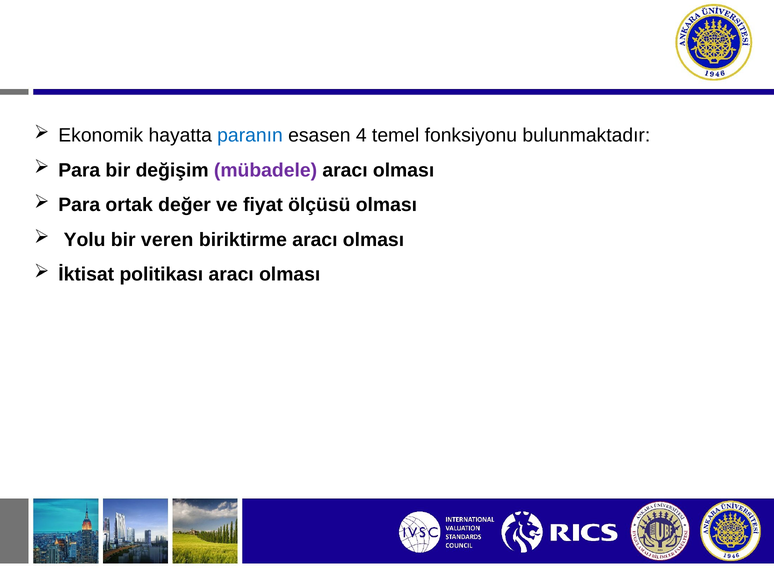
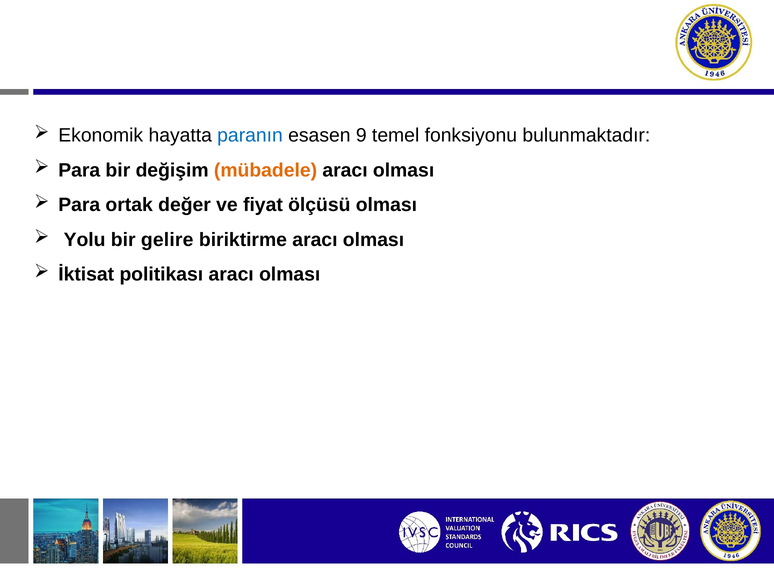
4: 4 -> 9
mübadele colour: purple -> orange
veren: veren -> gelire
